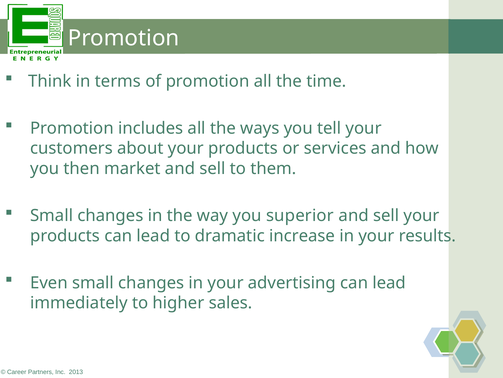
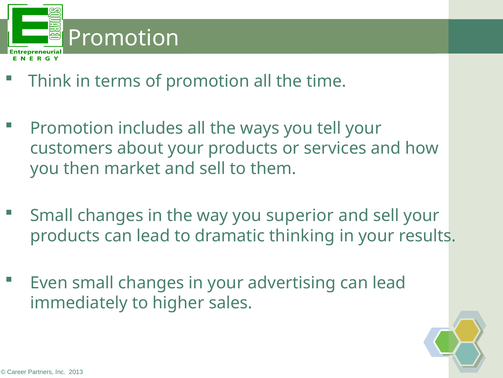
increase: increase -> thinking
